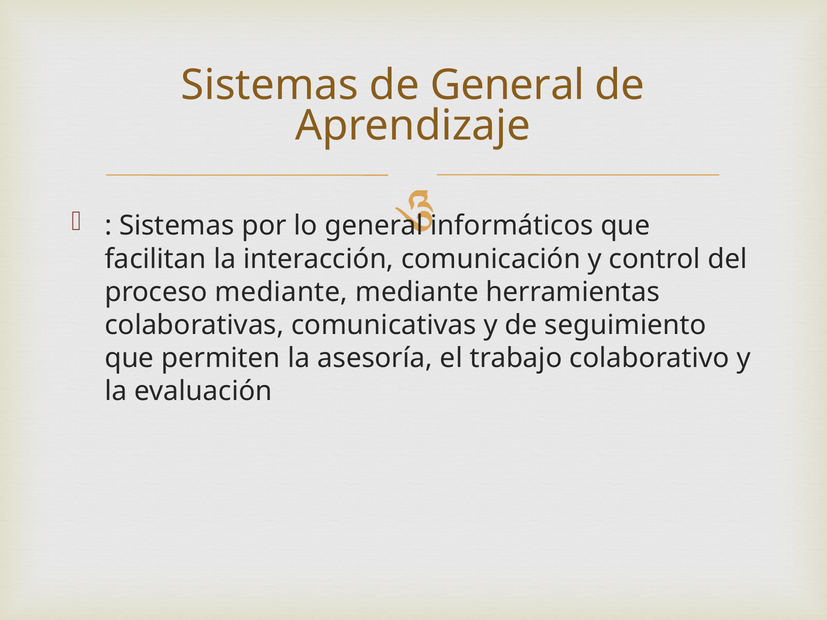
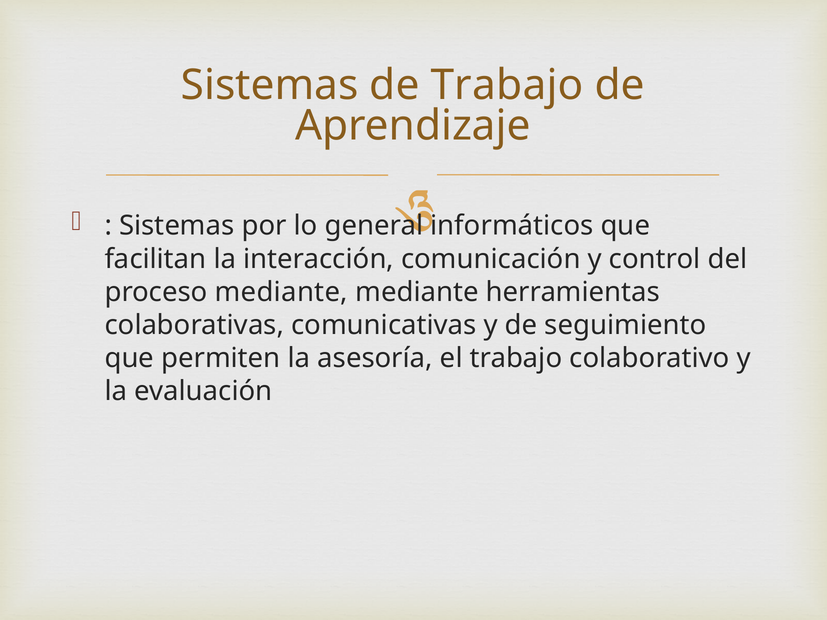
de General: General -> Trabajo
